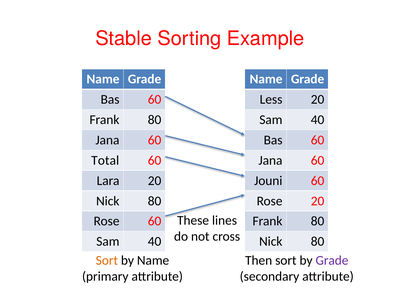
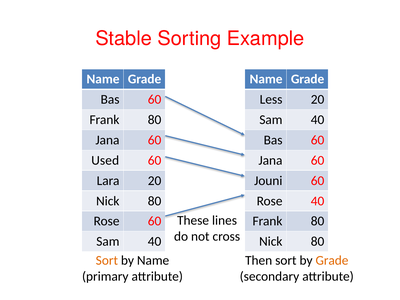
Total: Total -> Used
Rose 20: 20 -> 40
Grade at (332, 260) colour: purple -> orange
